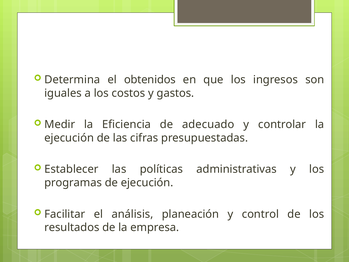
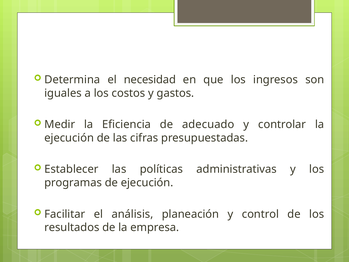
obtenidos: obtenidos -> necesidad
